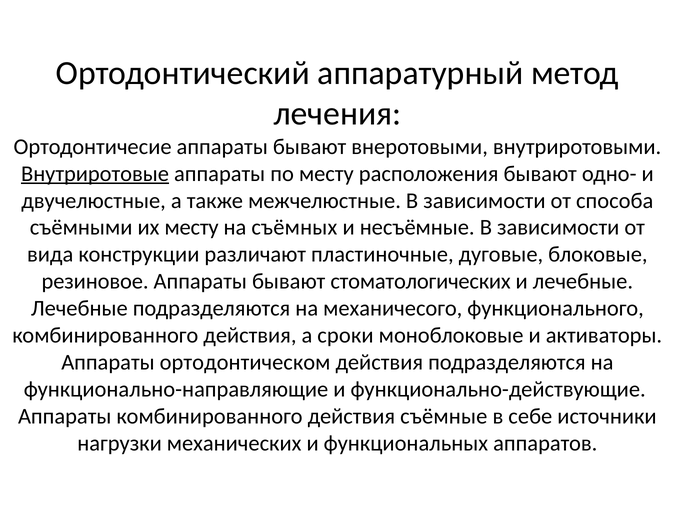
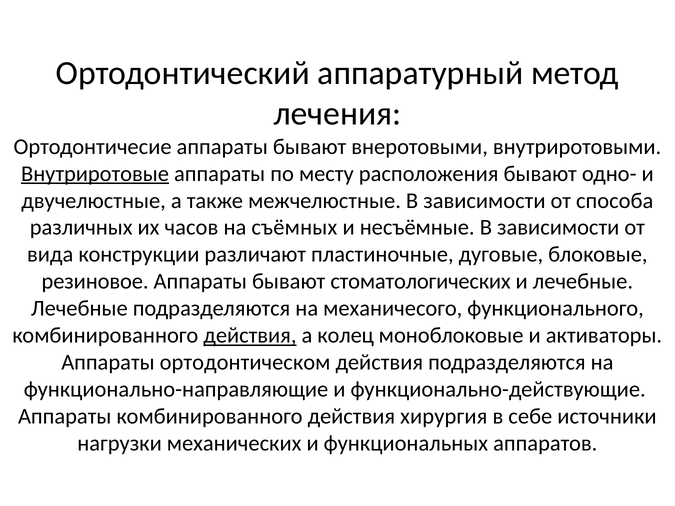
съёмными: съёмными -> различных
их месту: месту -> часов
действия at (250, 336) underline: none -> present
сроки: сроки -> колец
съёмные: съёмные -> хирургия
